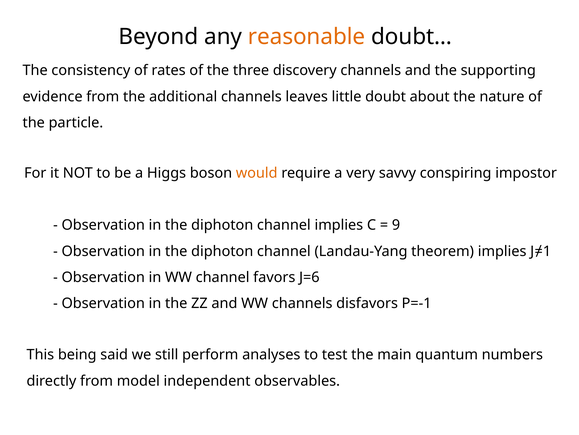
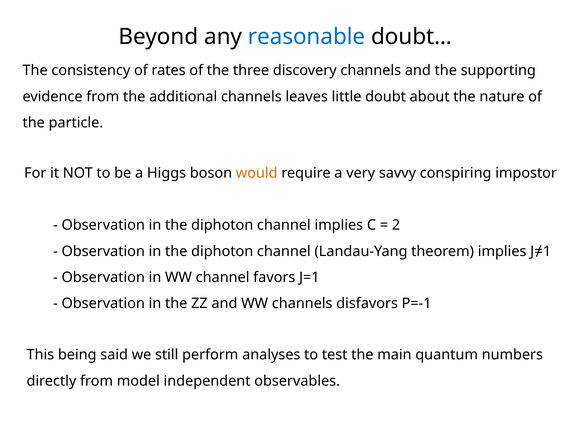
reasonable colour: orange -> blue
9: 9 -> 2
J=6: J=6 -> J=1
